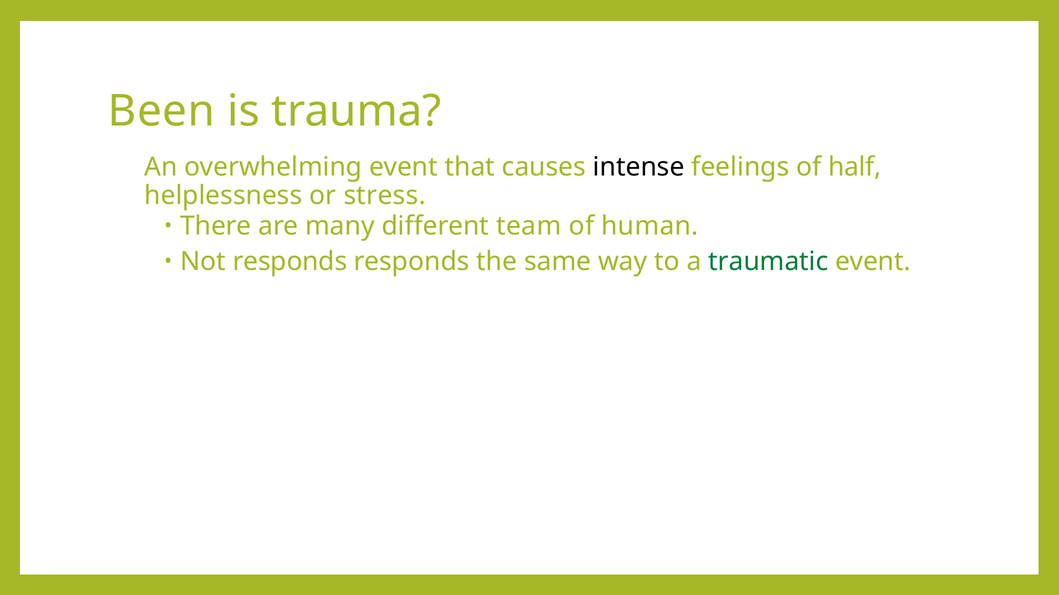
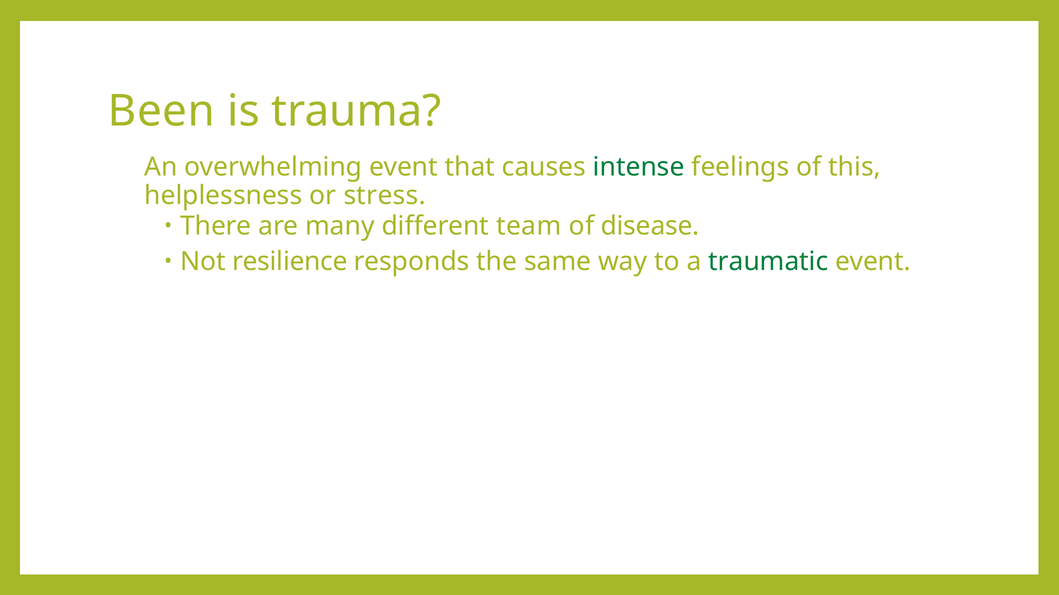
intense colour: black -> green
half: half -> this
human: human -> disease
Not responds: responds -> resilience
